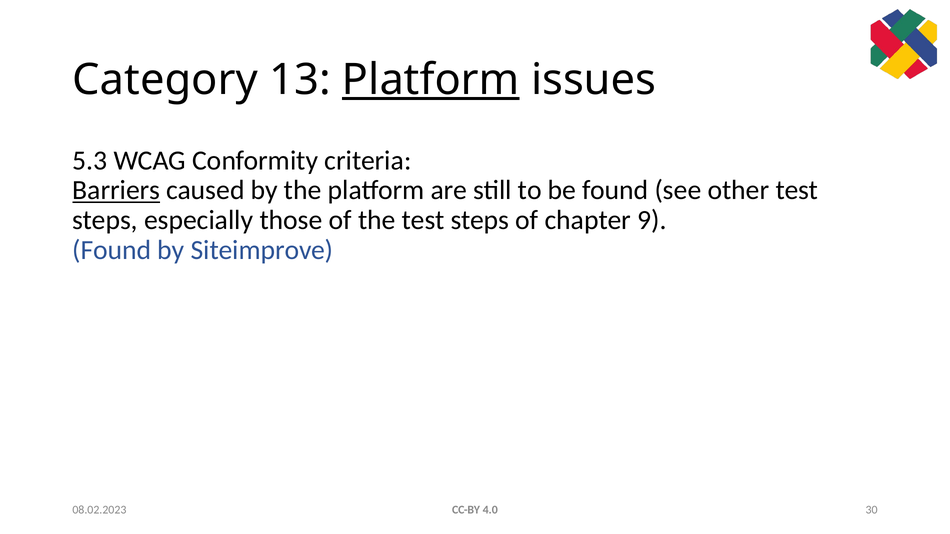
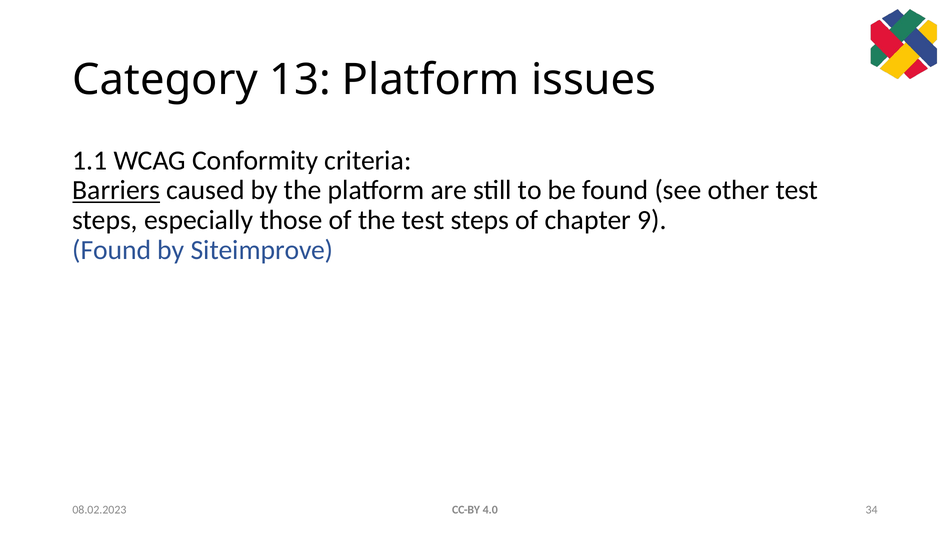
Platform at (431, 80) underline: present -> none
5.3: 5.3 -> 1.1
30: 30 -> 34
